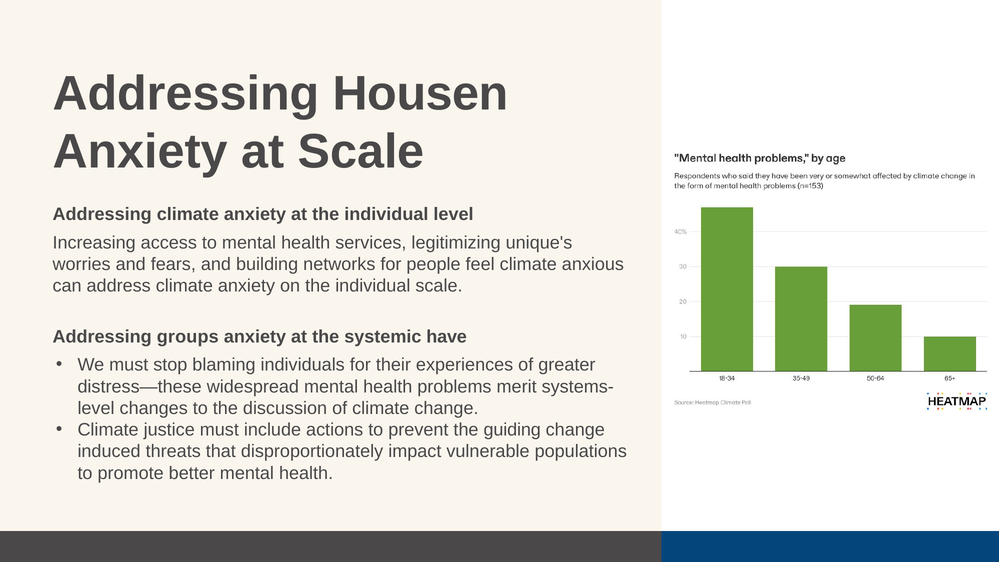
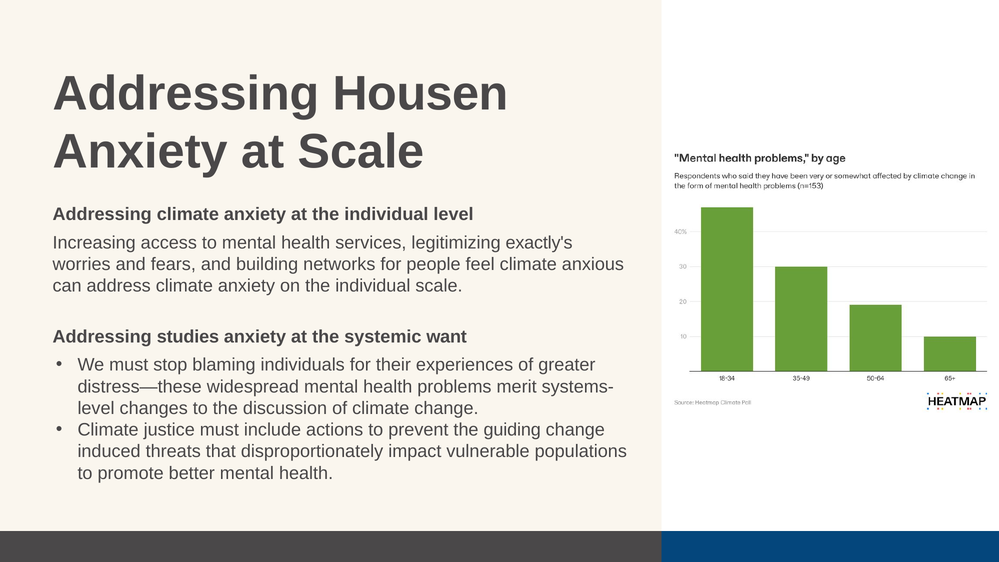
unique's: unique's -> exactly's
groups: groups -> studies
have: have -> want
